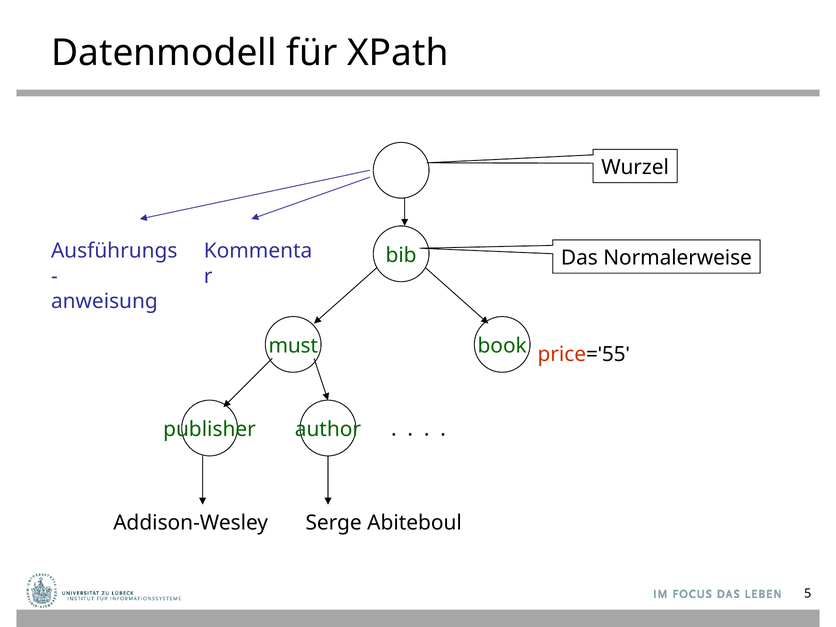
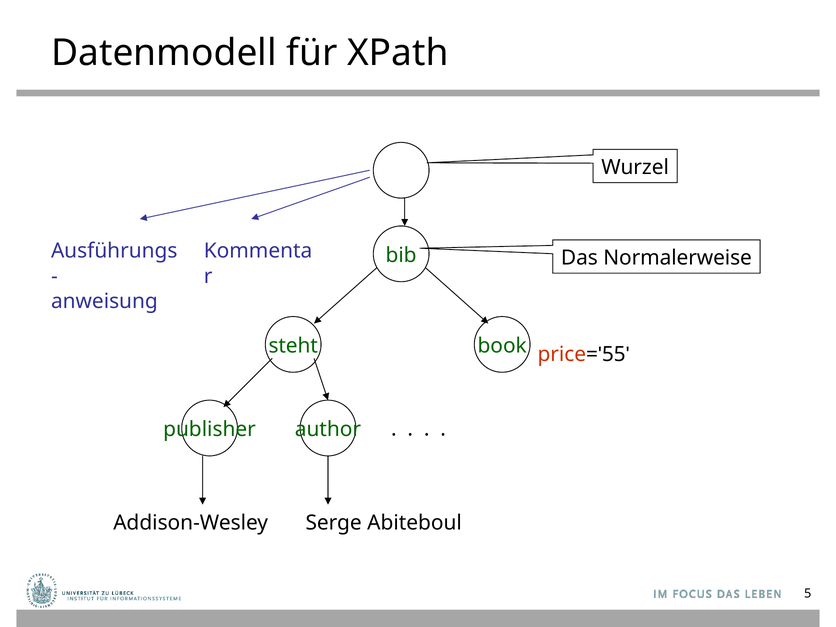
must: must -> steht
